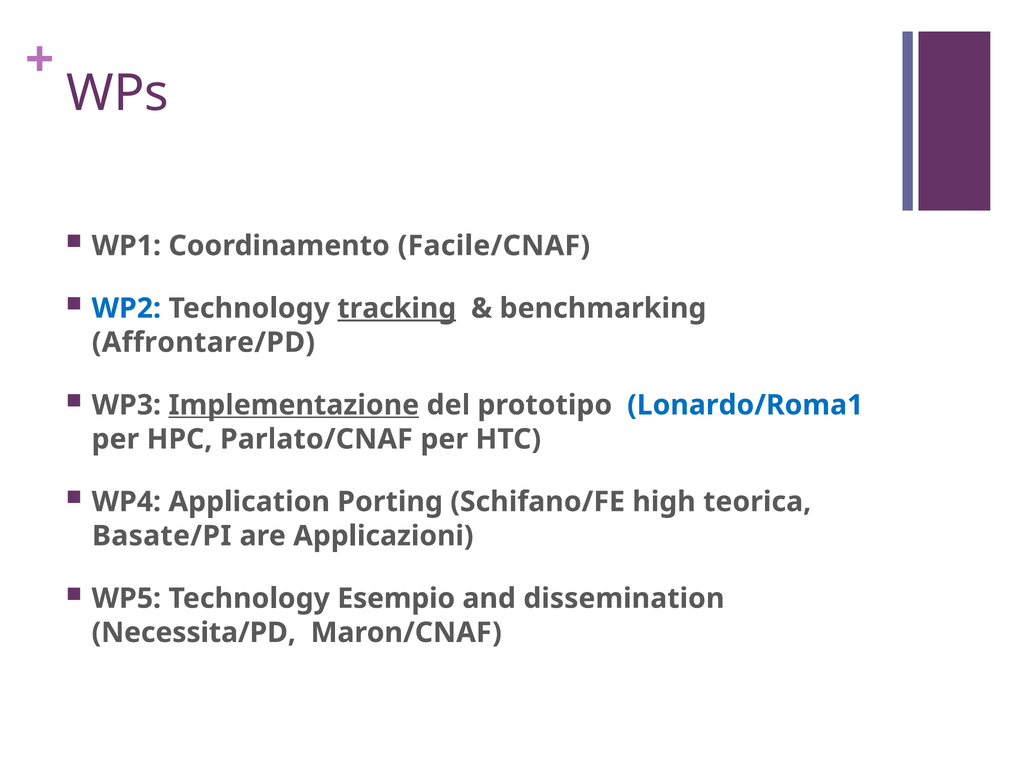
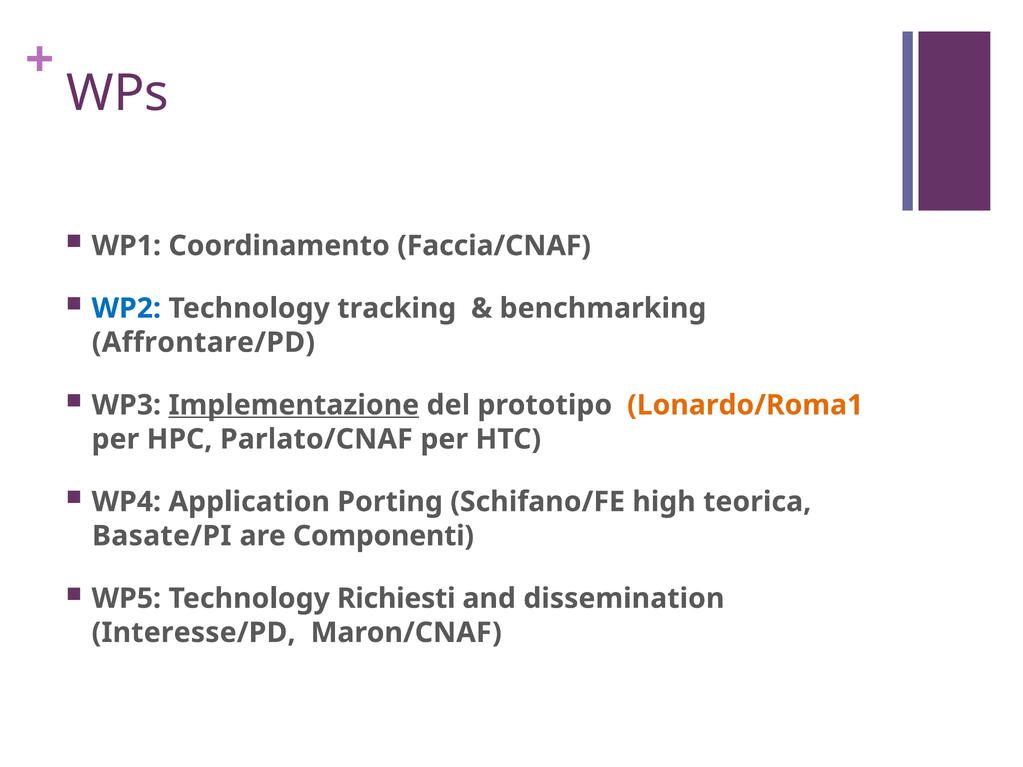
Facile/CNAF: Facile/CNAF -> Faccia/CNAF
tracking underline: present -> none
Lonardo/Roma1 colour: blue -> orange
Applicazioni: Applicazioni -> Componenti
Esempio: Esempio -> Richiesti
Necessita/PD: Necessita/PD -> Interesse/PD
